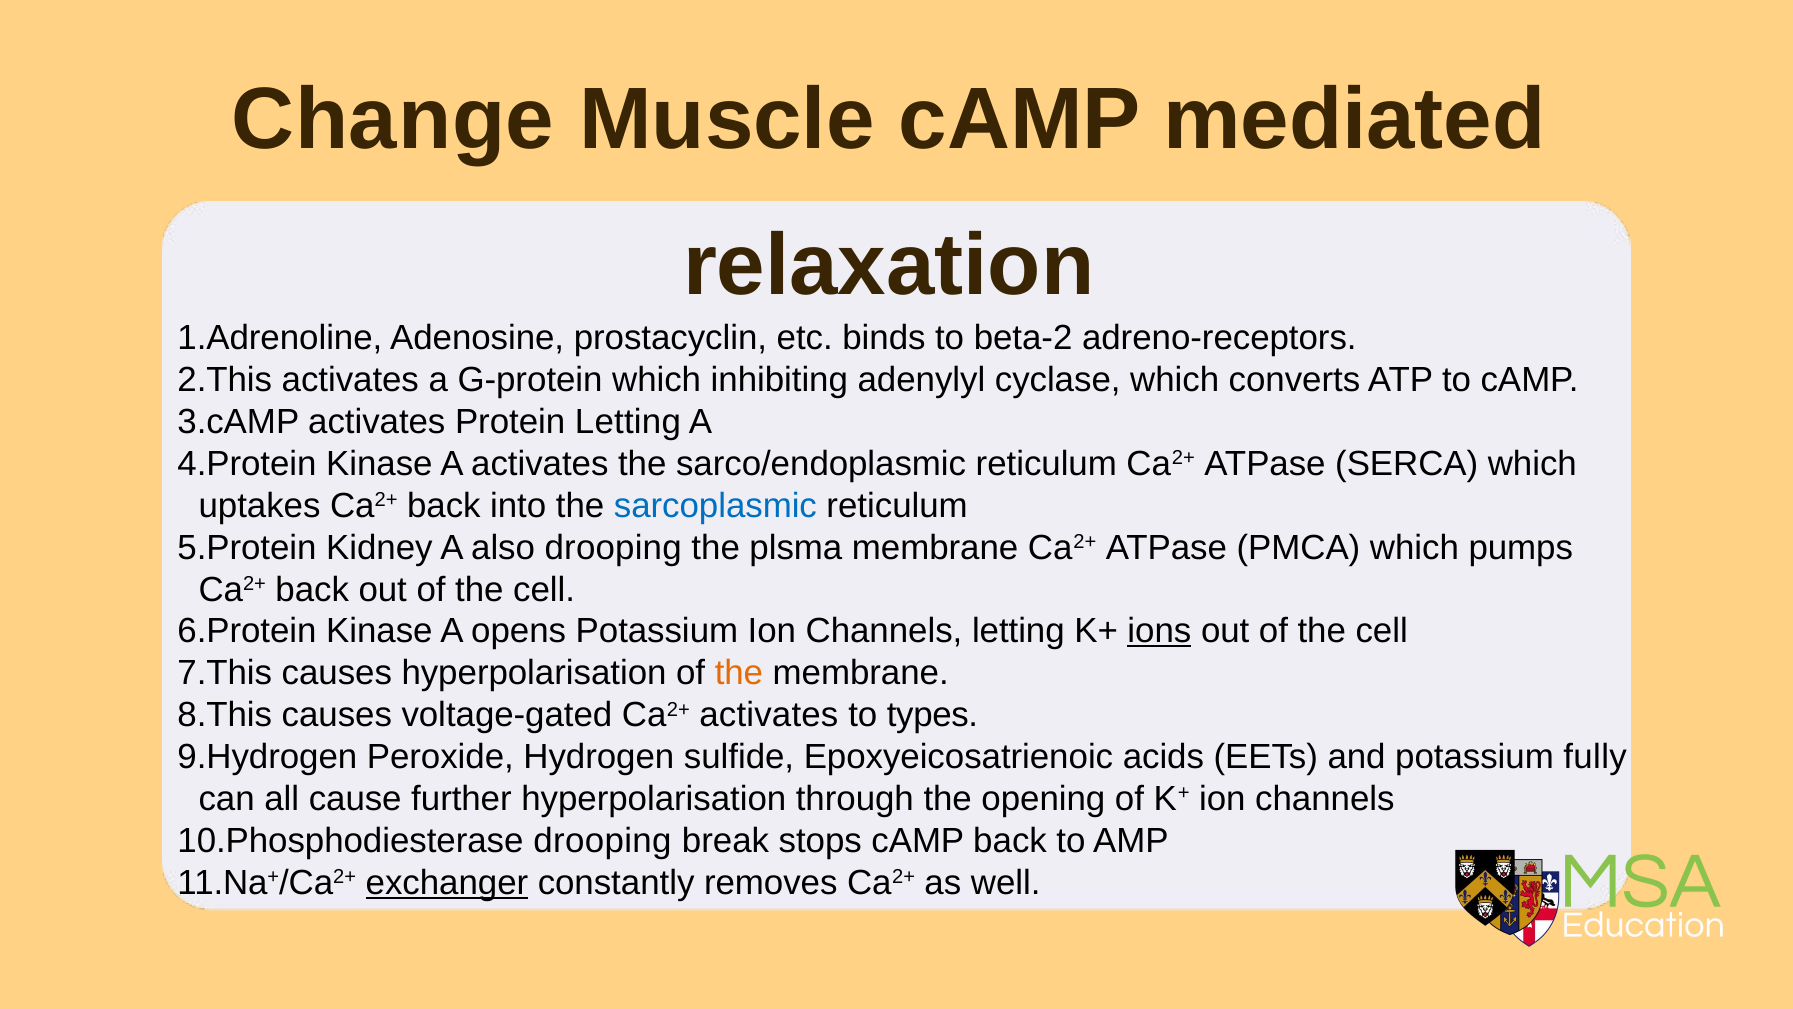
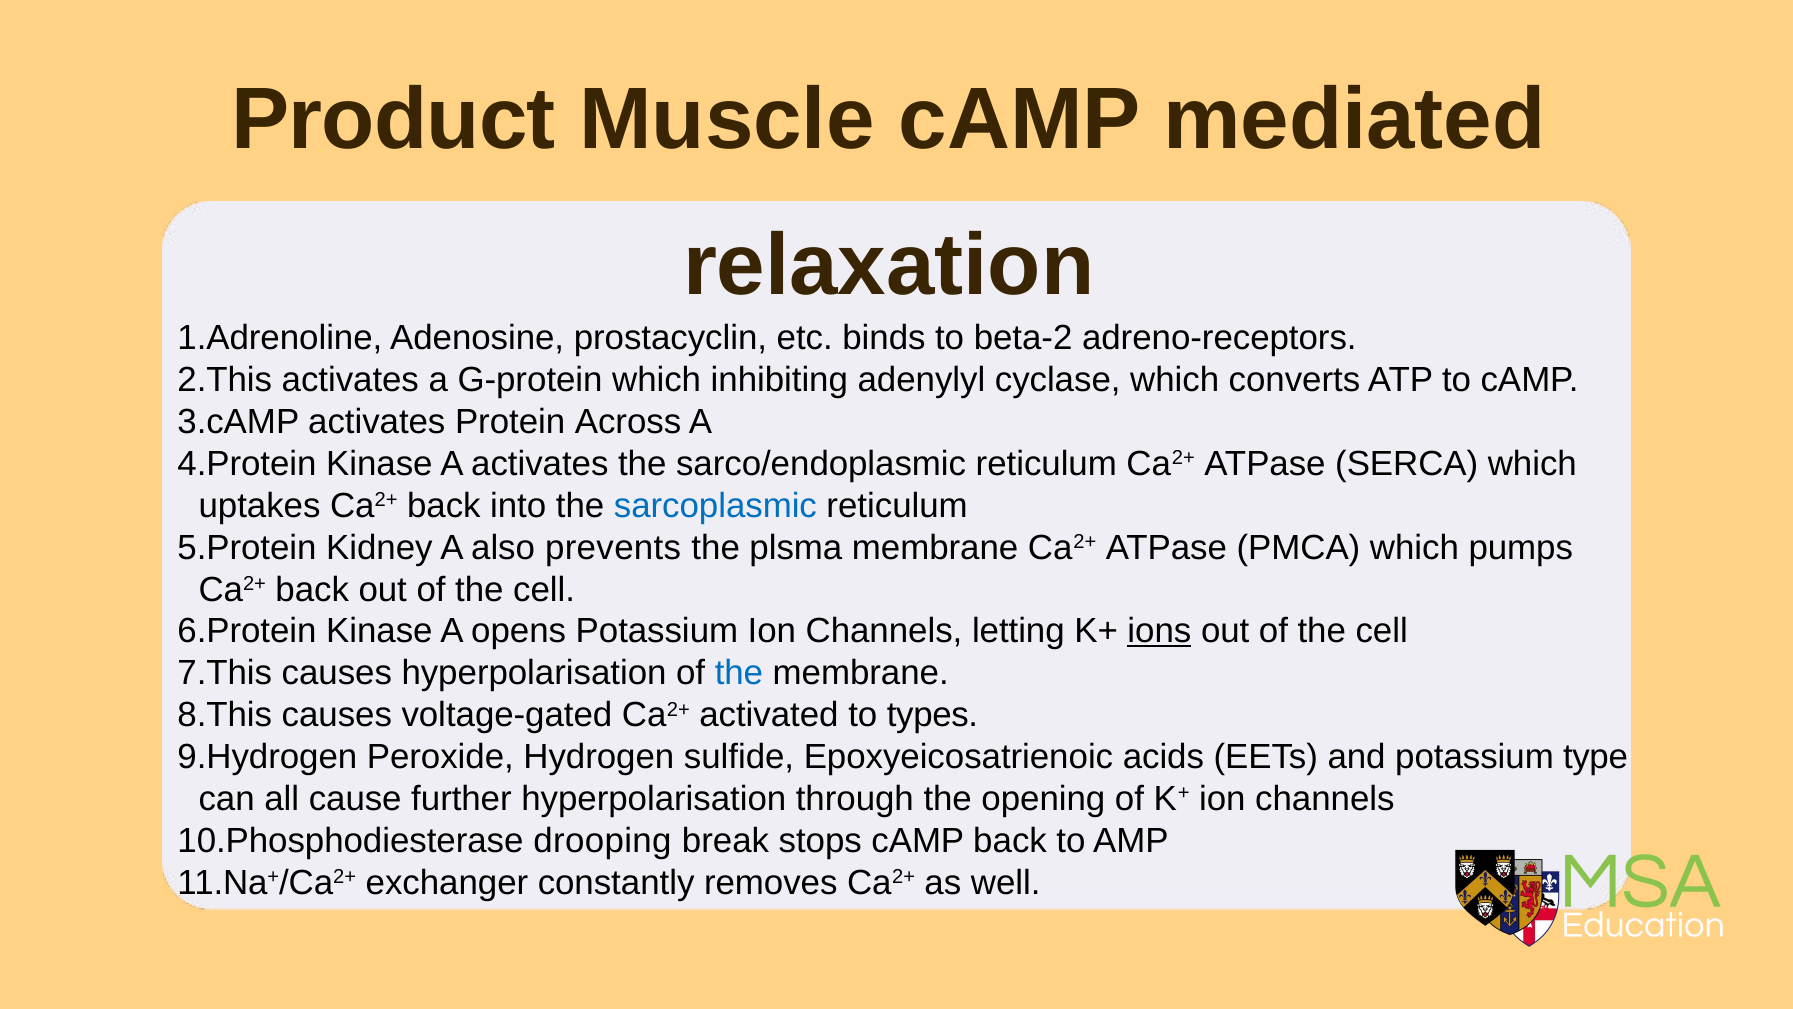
Change: Change -> Product
Protein Letting: Letting -> Across
also drooping: drooping -> prevents
the at (739, 673) colour: orange -> blue
Ca2+ activates: activates -> activated
fully: fully -> type
exchanger underline: present -> none
